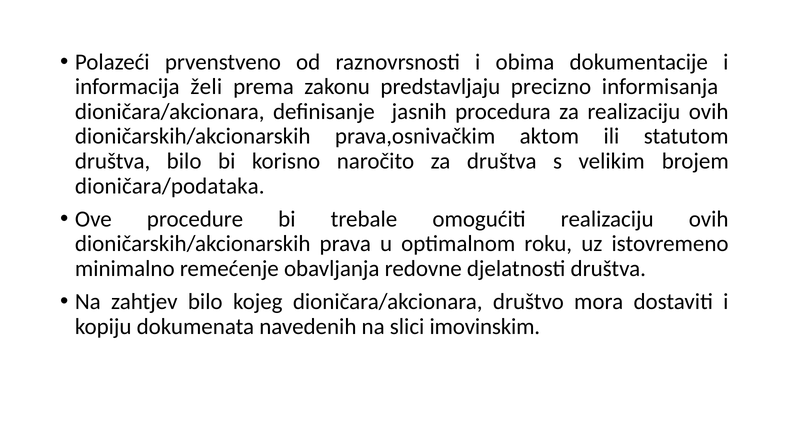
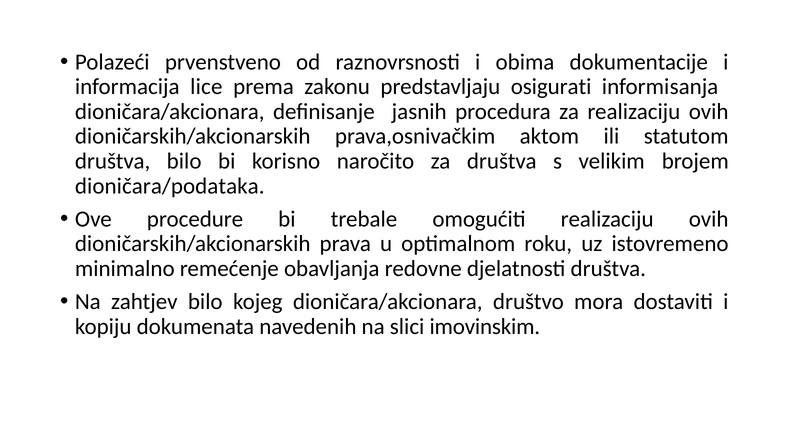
želi: želi -> lice
precizno: precizno -> osigurati
